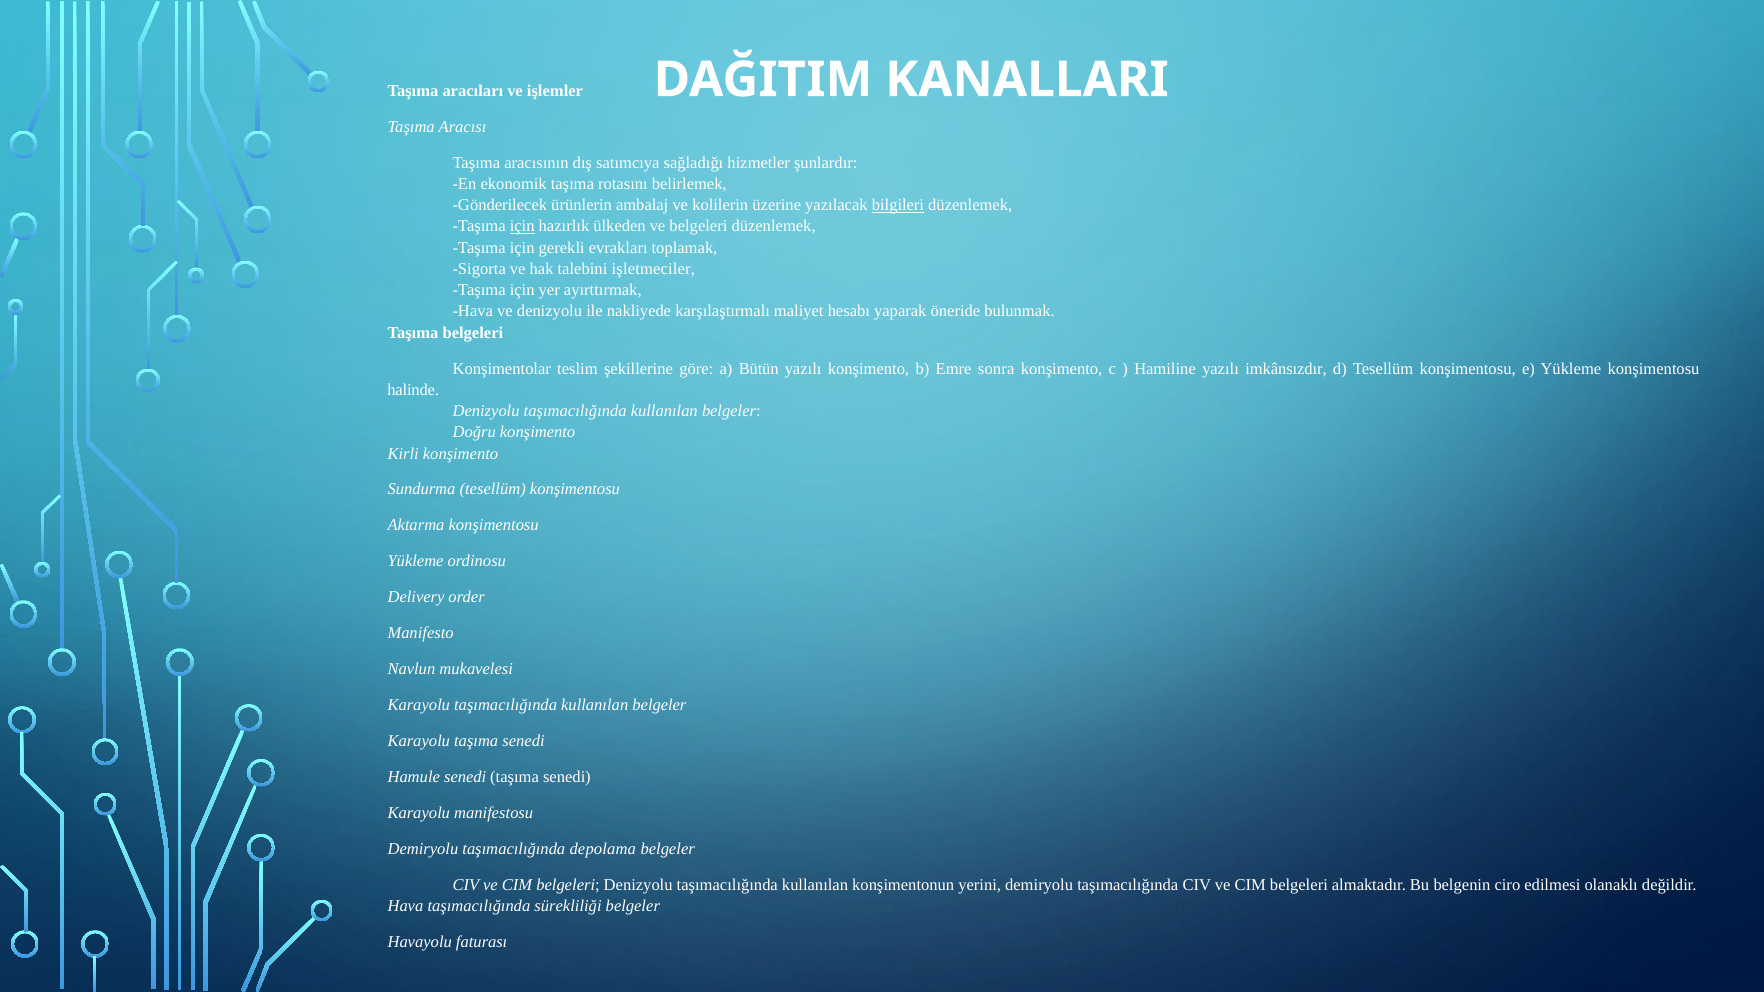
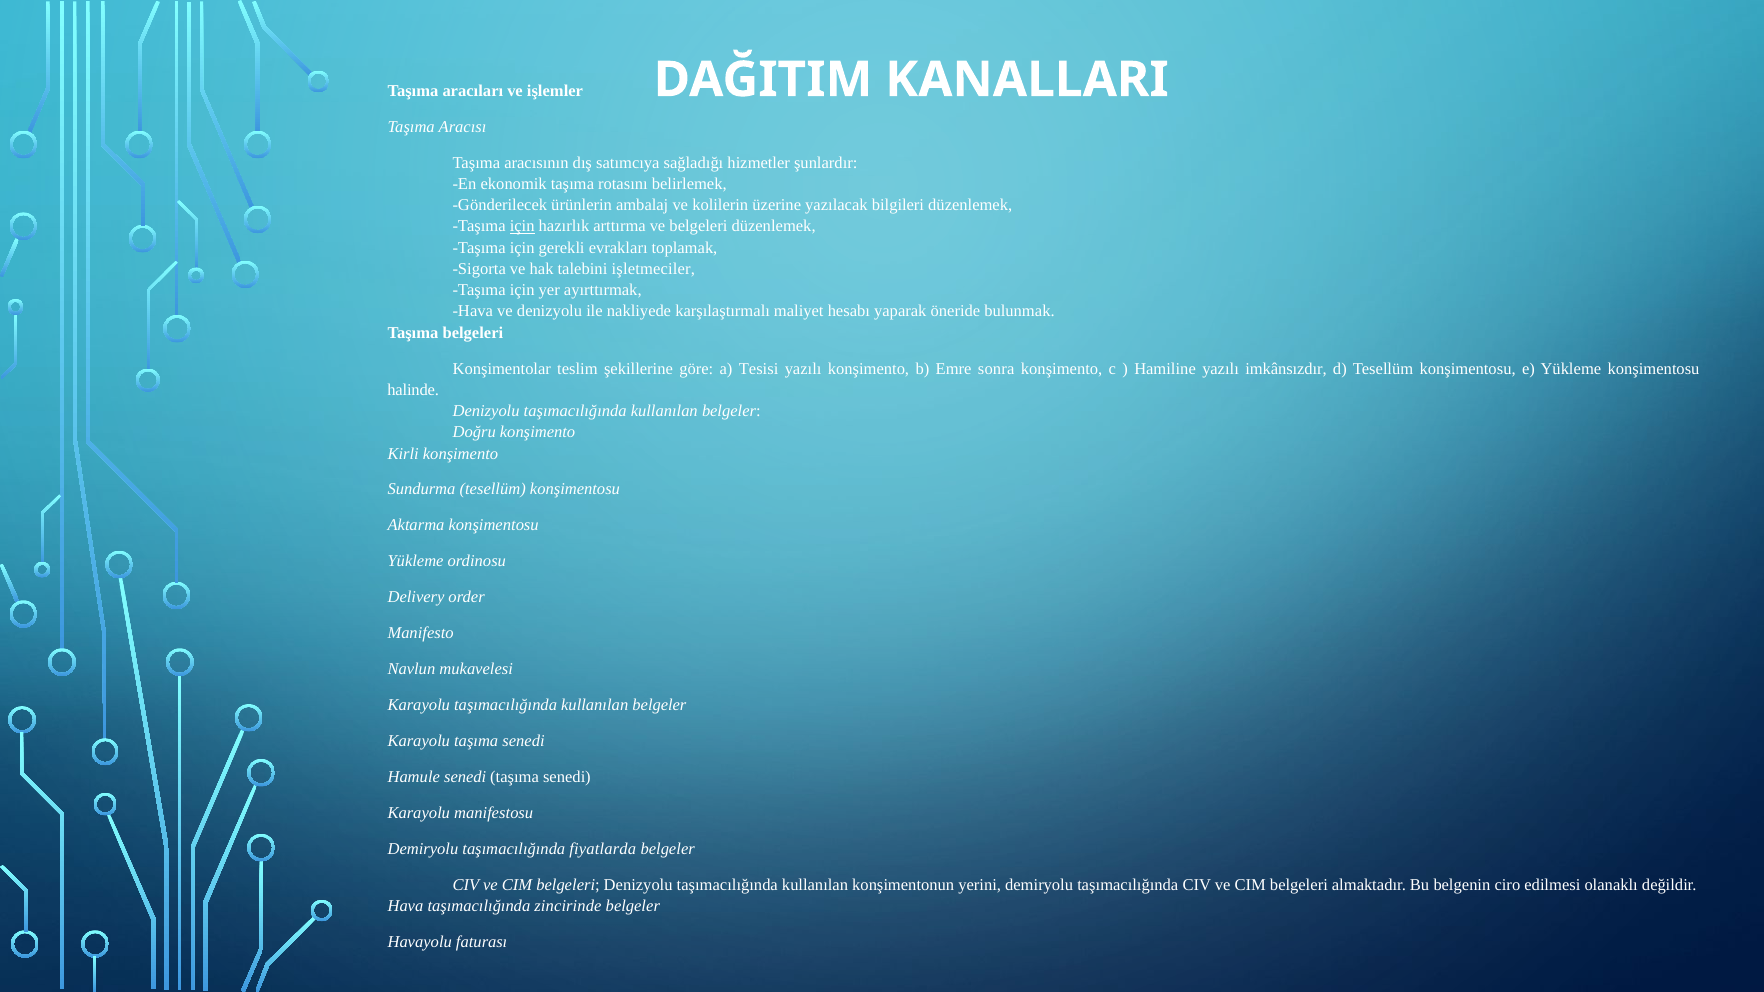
bilgileri underline: present -> none
ülkeden: ülkeden -> arttırma
Bütün: Bütün -> Tesisi
depolama: depolama -> fiyatlarda
sürekliliği: sürekliliği -> zincirinde
